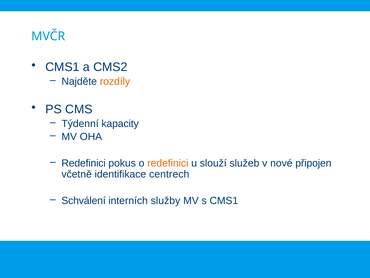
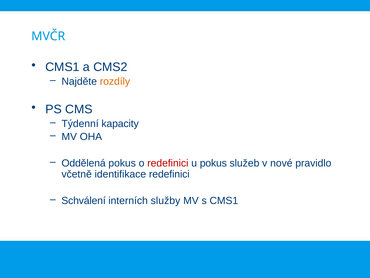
Redefinici at (84, 163): Redefinici -> Oddělená
redefinici at (168, 163) colour: orange -> red
u slouží: slouží -> pokus
připojen: připojen -> pravidlo
identifikace centrech: centrech -> redefinici
